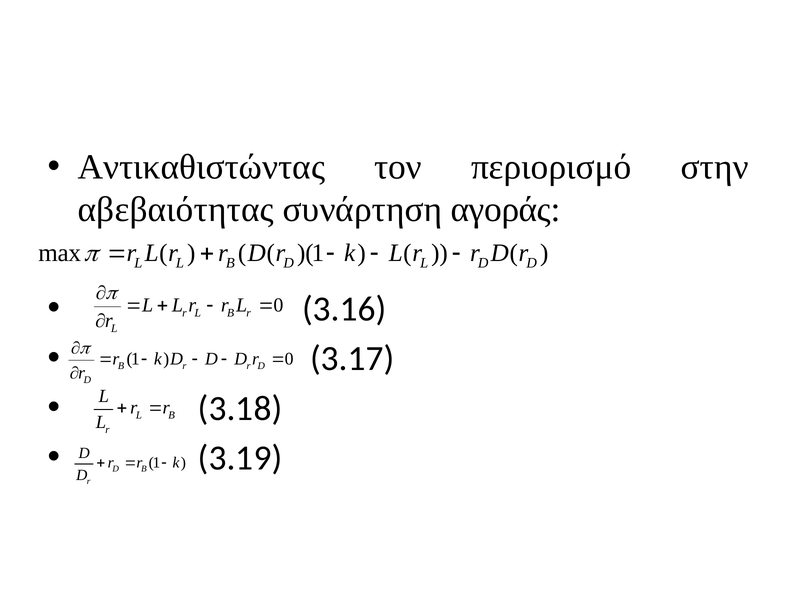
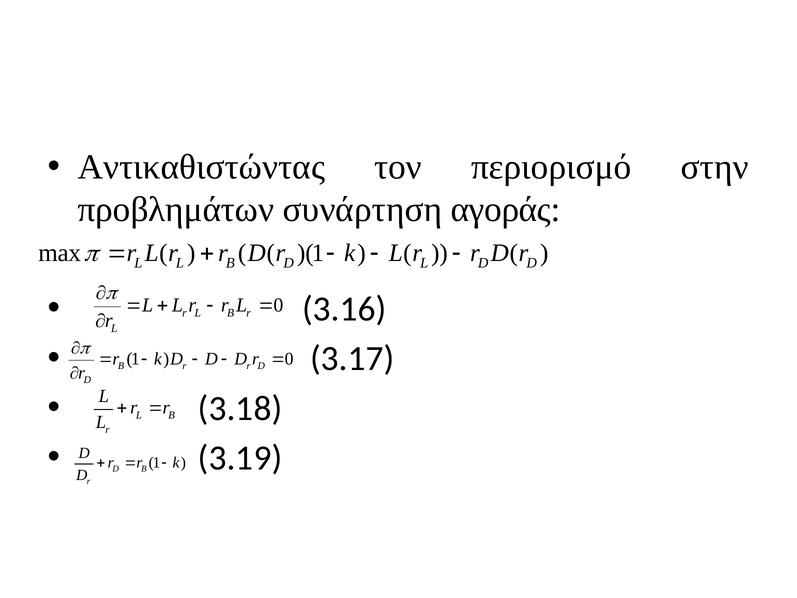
αβεβαιότητας: αβεβαιότητας -> προβλημάτων
